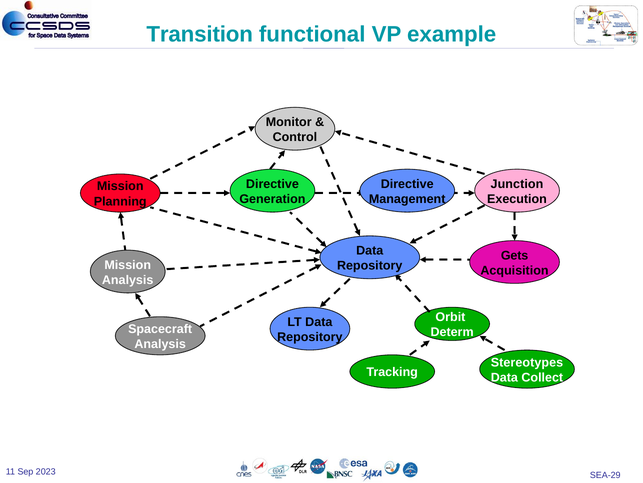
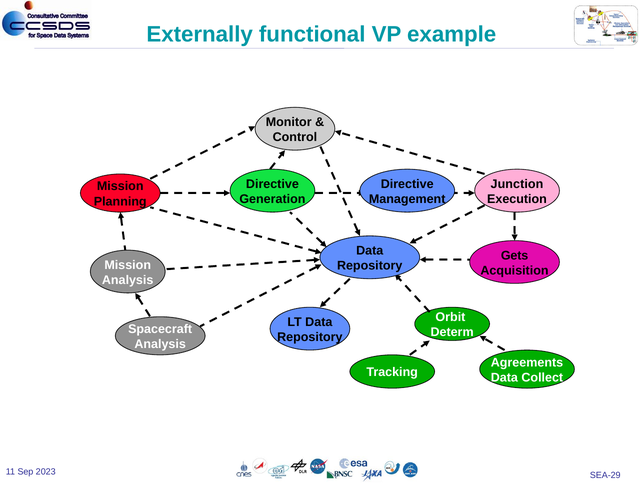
Transition: Transition -> Externally
Stereotypes: Stereotypes -> Agreements
